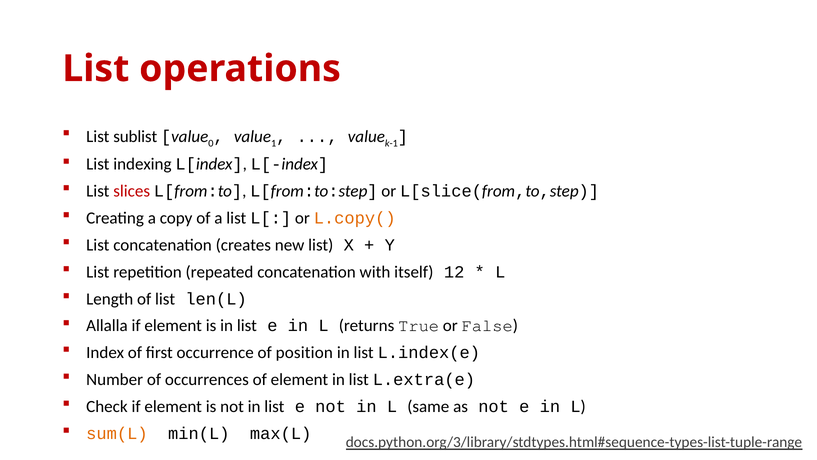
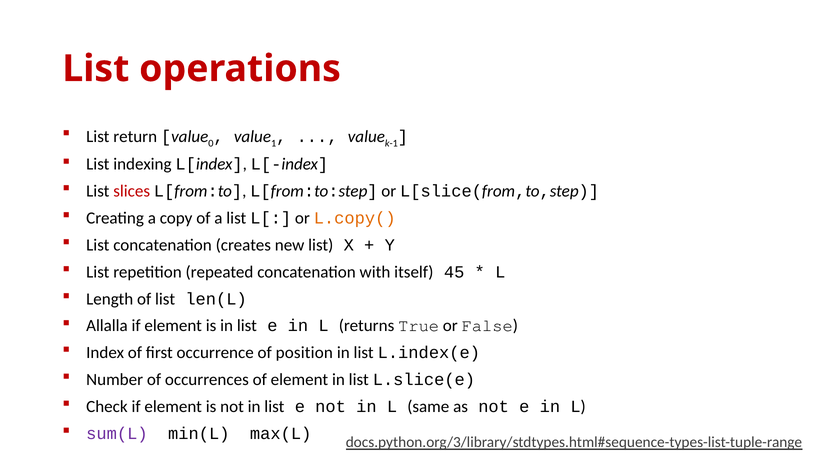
sublist: sublist -> return
12: 12 -> 45
L.extra(e: L.extra(e -> L.slice(e
sum(L colour: orange -> purple
